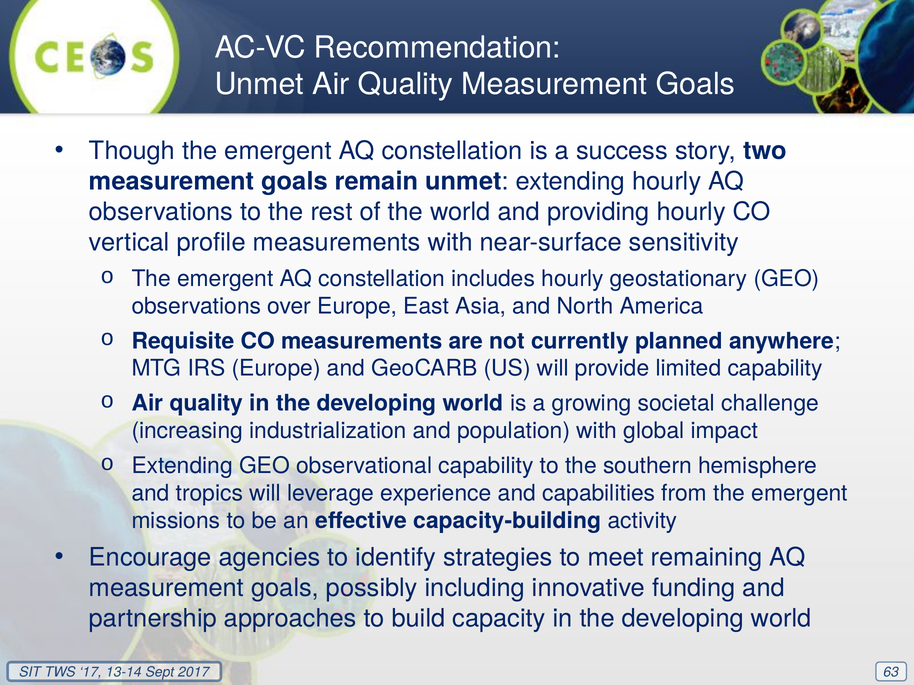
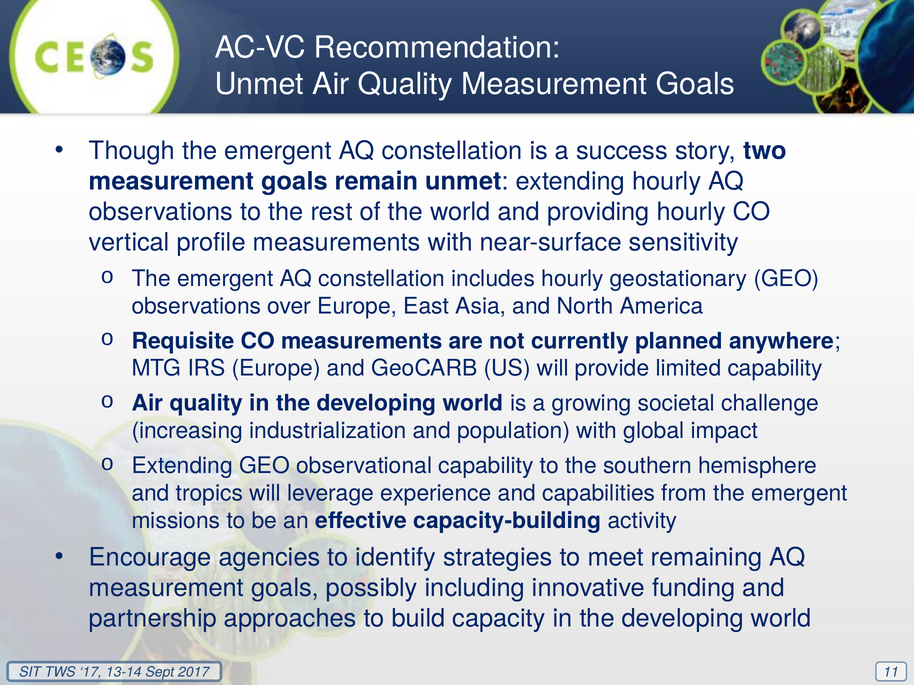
63: 63 -> 11
